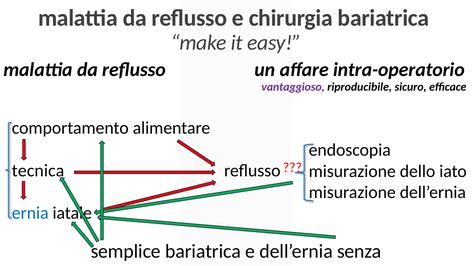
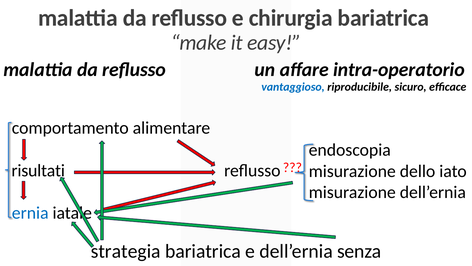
vantaggioso colour: purple -> blue
tecnica: tecnica -> risultati
semplice: semplice -> strategia
